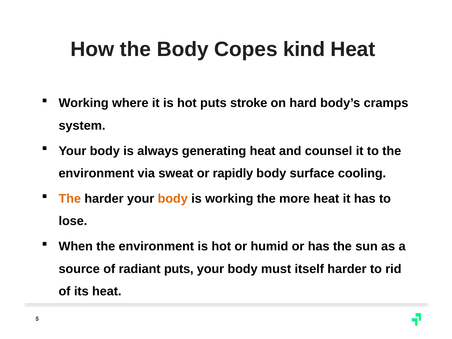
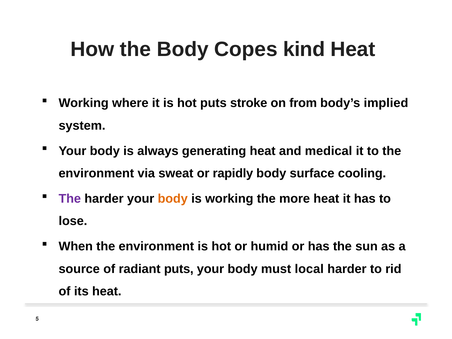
hard: hard -> from
cramps: cramps -> implied
counsel: counsel -> medical
The at (70, 199) colour: orange -> purple
itself: itself -> local
